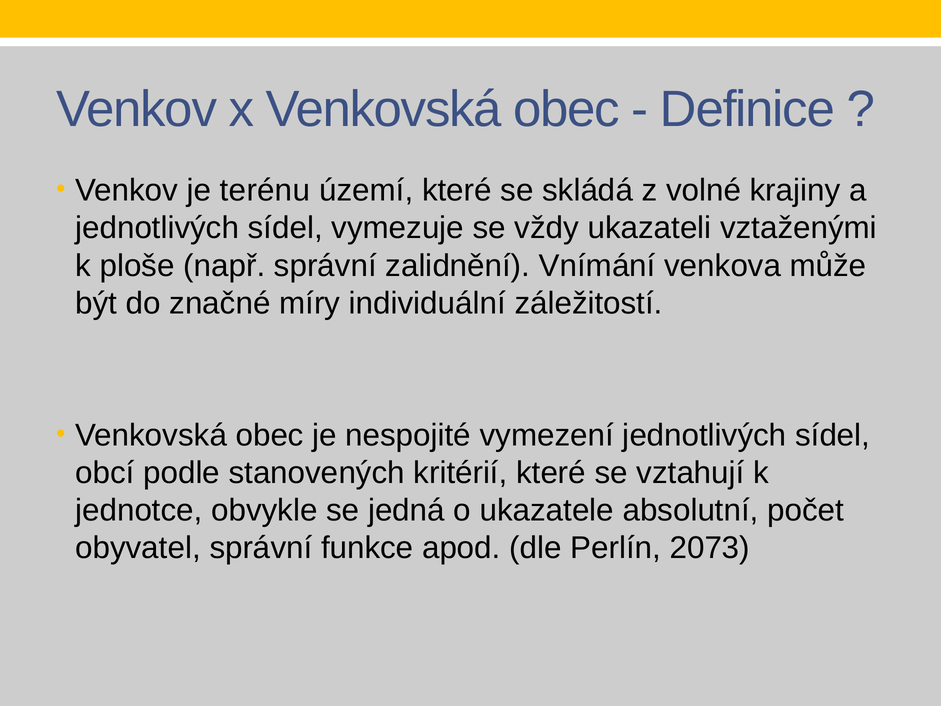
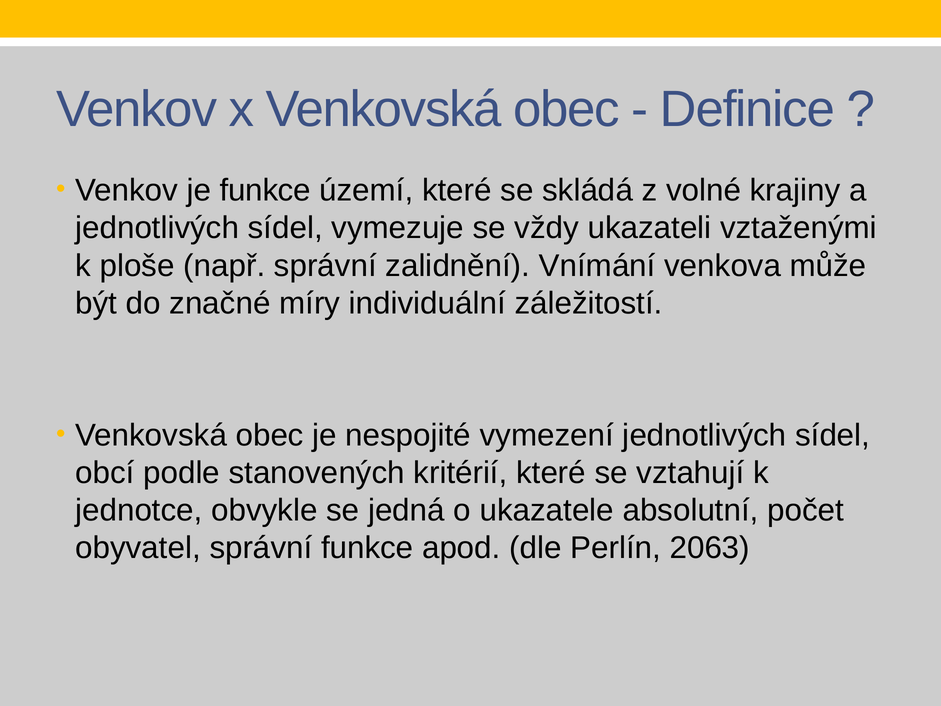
je terénu: terénu -> funkce
2073: 2073 -> 2063
